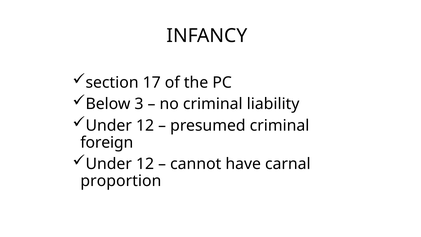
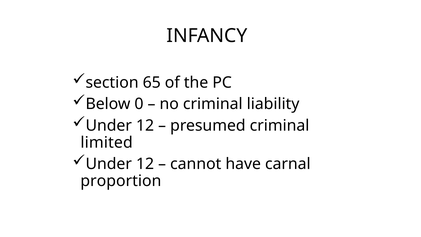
17: 17 -> 65
3: 3 -> 0
foreign: foreign -> limited
